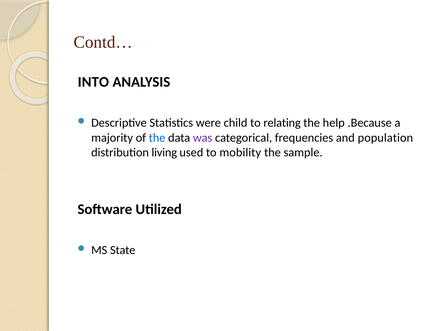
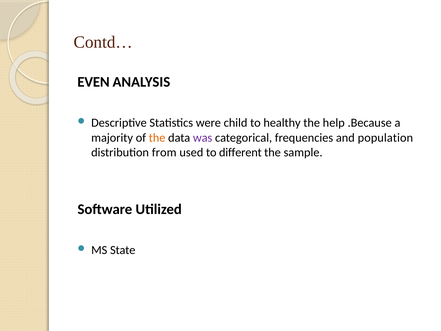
INTO: INTO -> EVEN
relating: relating -> healthy
the at (157, 138) colour: blue -> orange
living: living -> from
mobility: mobility -> different
